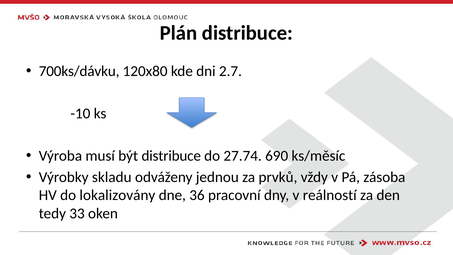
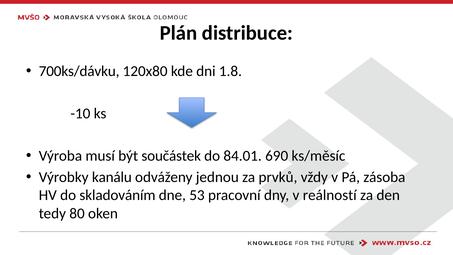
2.7: 2.7 -> 1.8
být distribuce: distribuce -> součástek
27.74: 27.74 -> 84.01
skladu: skladu -> kanálu
lokalizovány: lokalizovány -> skladováním
36: 36 -> 53
33: 33 -> 80
